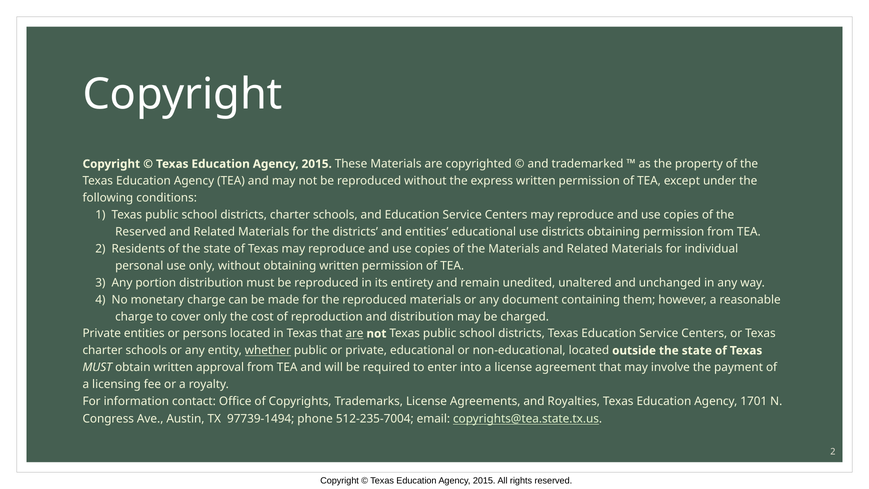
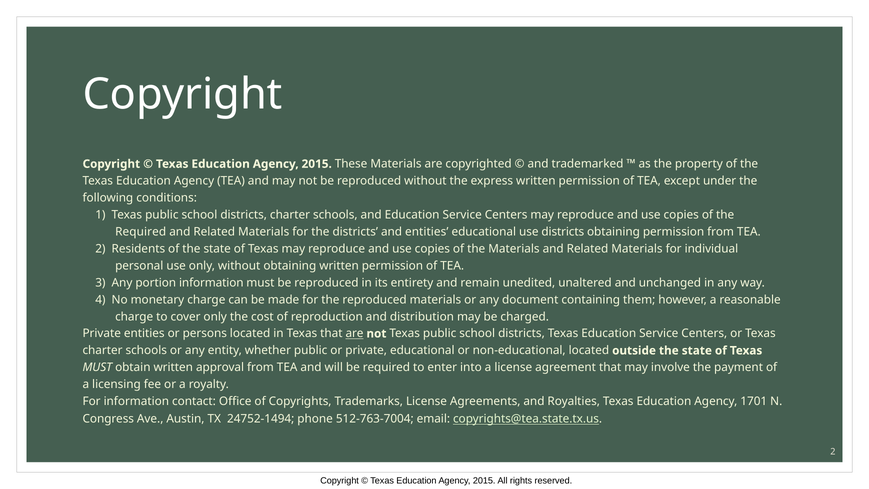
Reserved at (141, 232): Reserved -> Required
portion distribution: distribution -> information
whether underline: present -> none
97739-1494: 97739-1494 -> 24752-1494
512-235-7004: 512-235-7004 -> 512-763-7004
